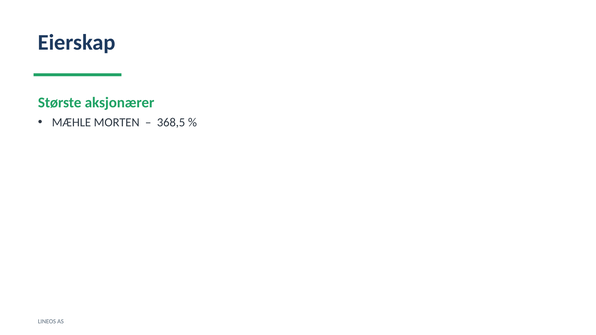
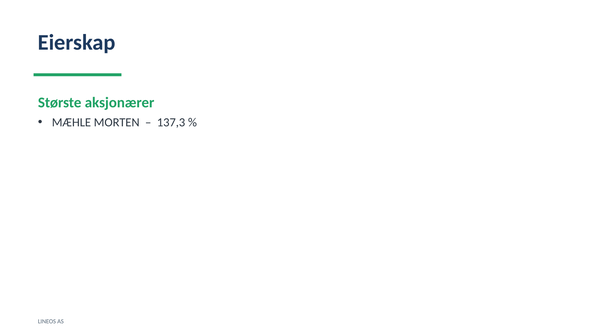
368,5: 368,5 -> 137,3
